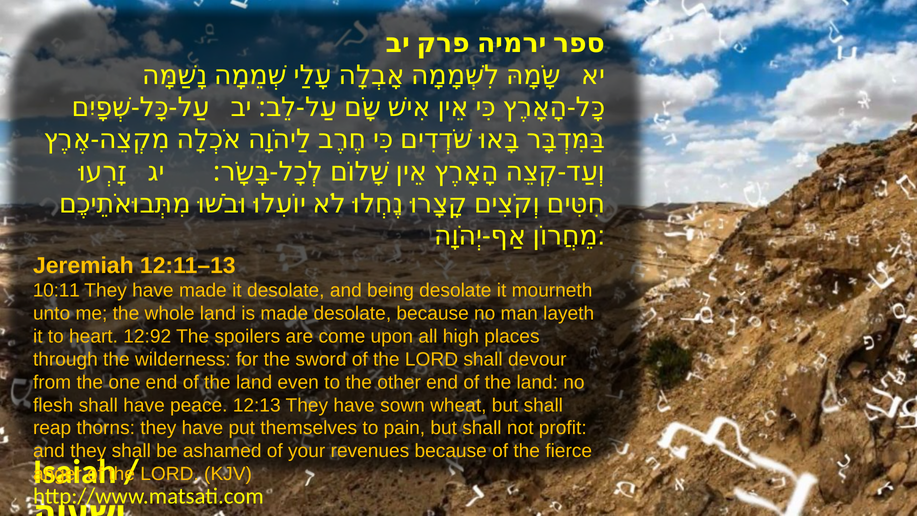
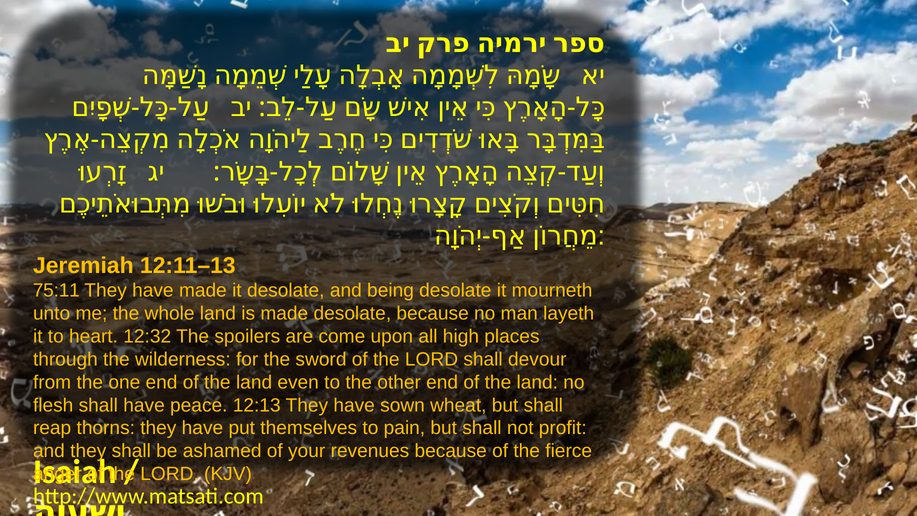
10:11: 10:11 -> 75:11
12:92: 12:92 -> 12:32
